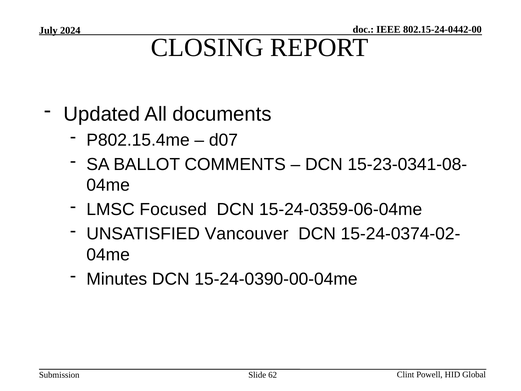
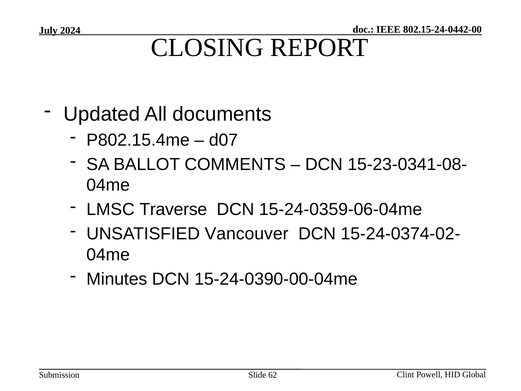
Focused: Focused -> Traverse
